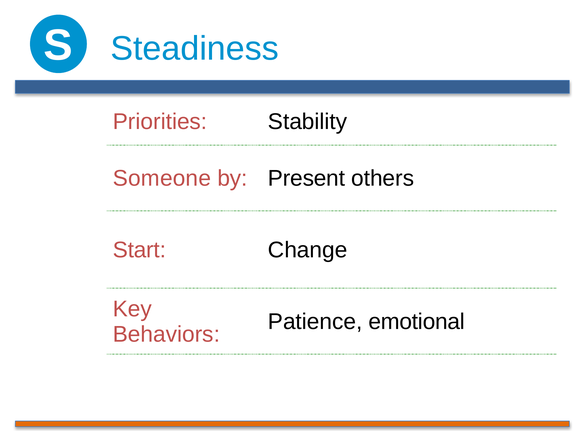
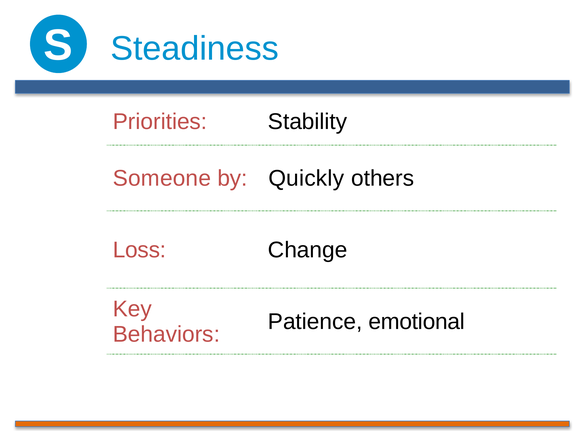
Present: Present -> Quickly
Start: Start -> Loss
